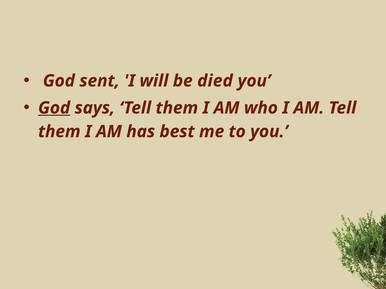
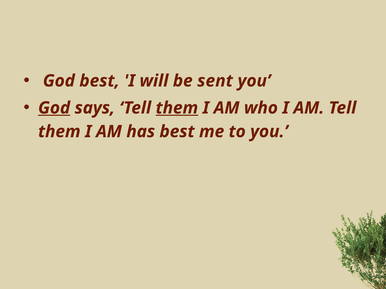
God sent: sent -> best
died: died -> sent
them at (177, 108) underline: none -> present
